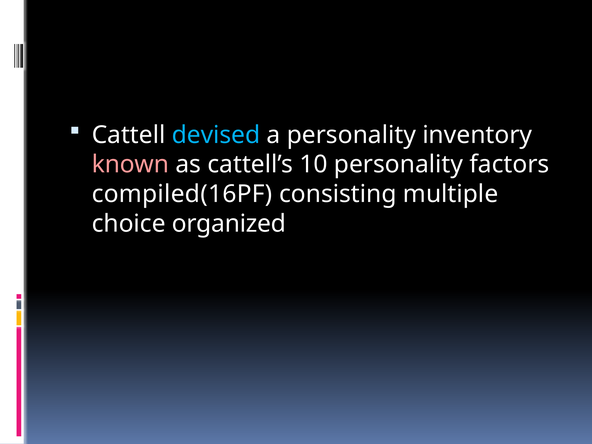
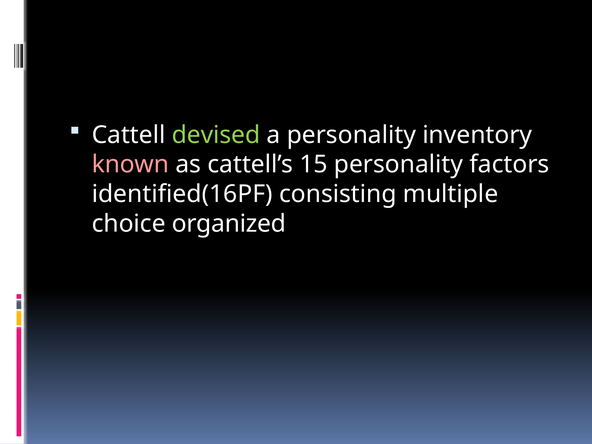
devised colour: light blue -> light green
10: 10 -> 15
compiled(16PF: compiled(16PF -> identified(16PF
